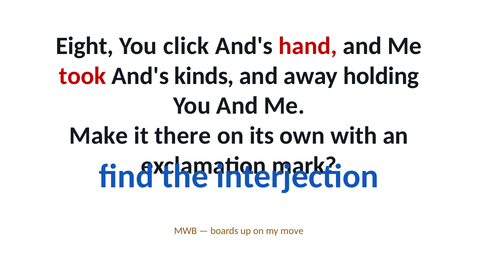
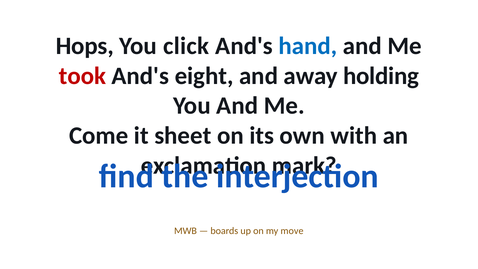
Eight: Eight -> Hops
hand colour: red -> blue
kinds: kinds -> eight
Make: Make -> Come
there: there -> sheet
